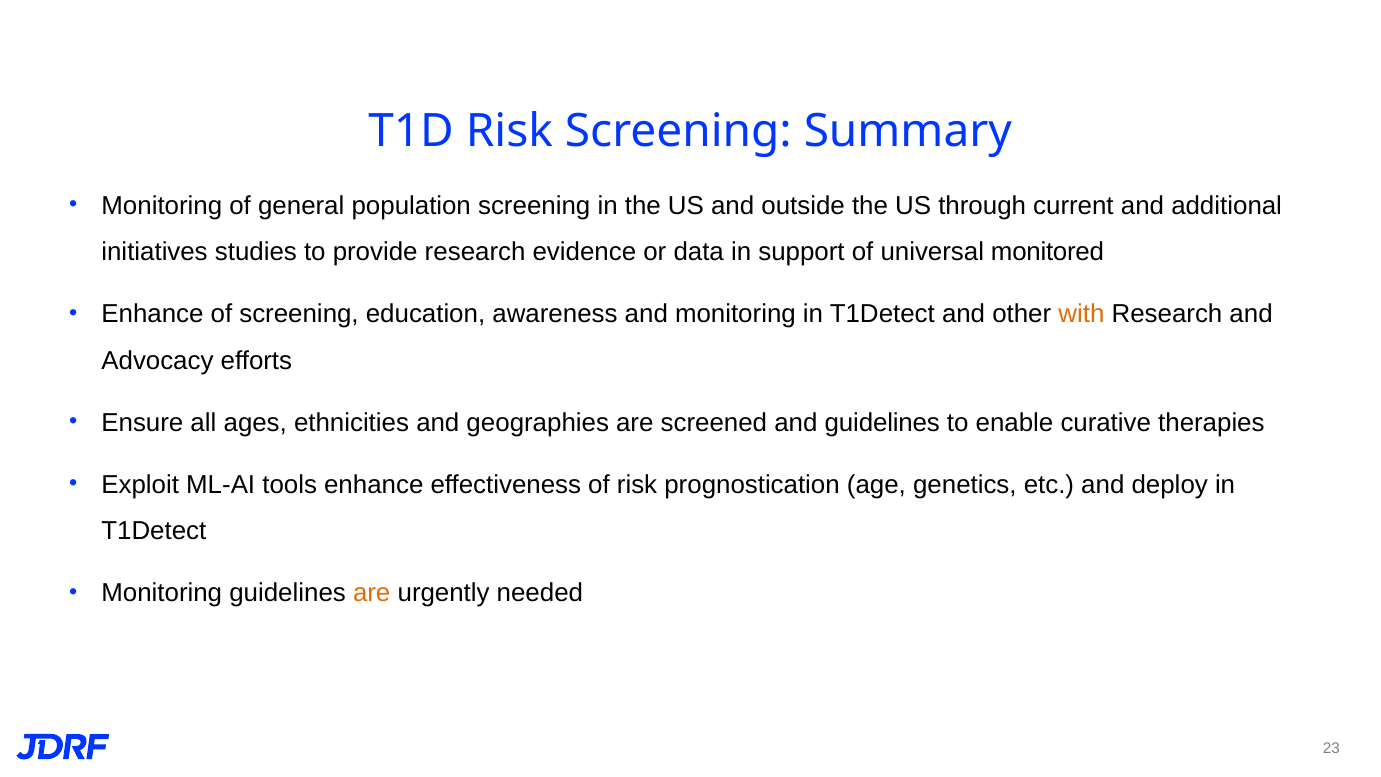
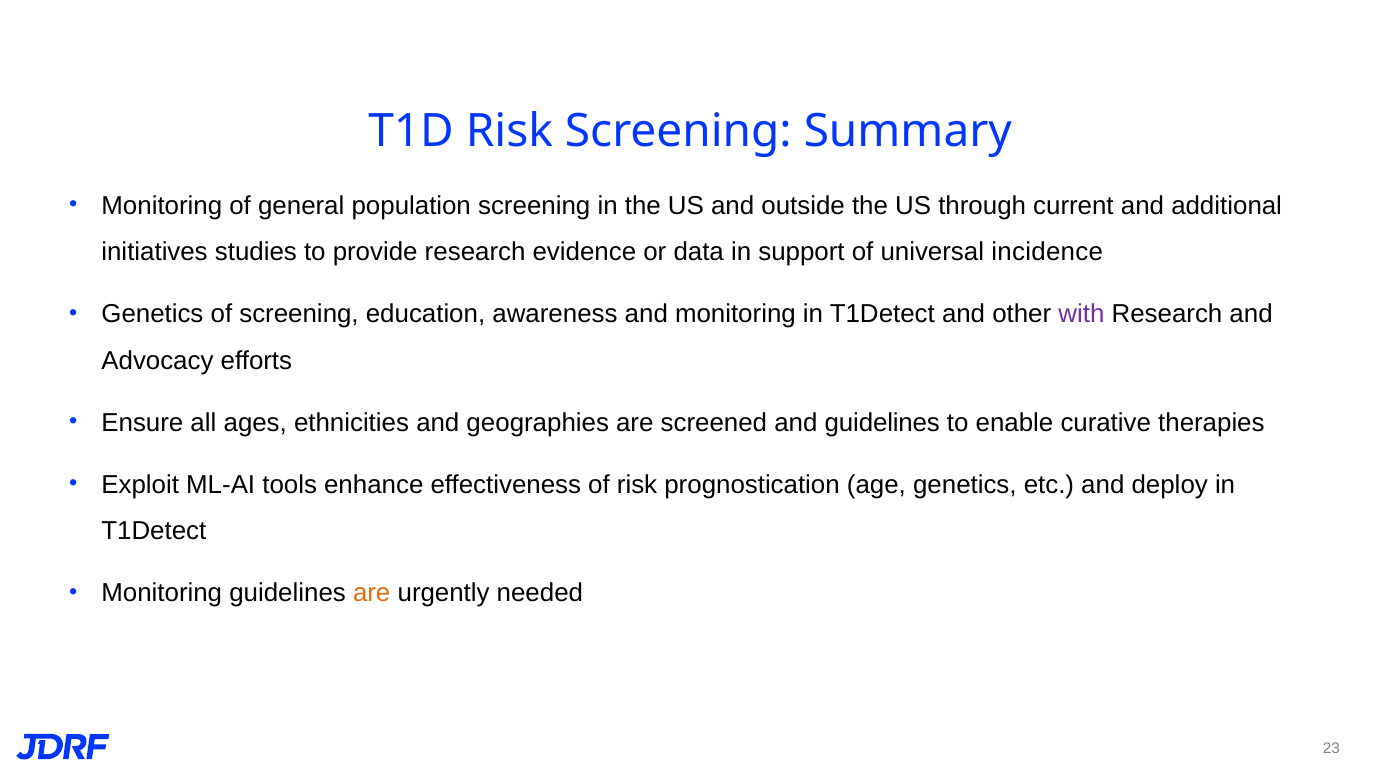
monitored: monitored -> incidence
Enhance at (152, 314): Enhance -> Genetics
with colour: orange -> purple
